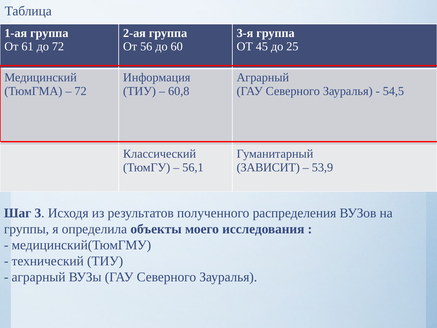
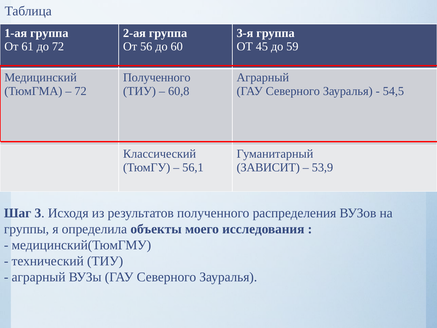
25: 25 -> 59
Информация at (157, 77): Информация -> Полученного
